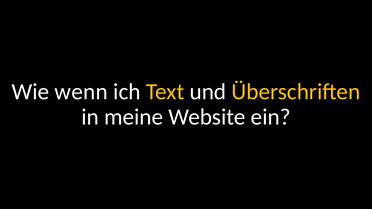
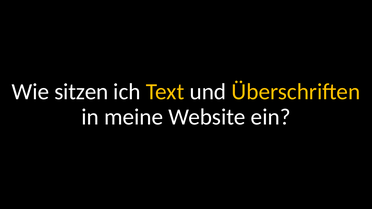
wenn: wenn -> sitzen
